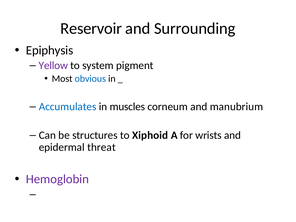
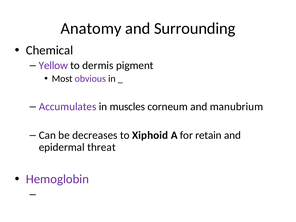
Reservoir: Reservoir -> Anatomy
Epiphysis: Epiphysis -> Chemical
system: system -> dermis
obvious colour: blue -> purple
Accumulates colour: blue -> purple
structures: structures -> decreases
wrists: wrists -> retain
